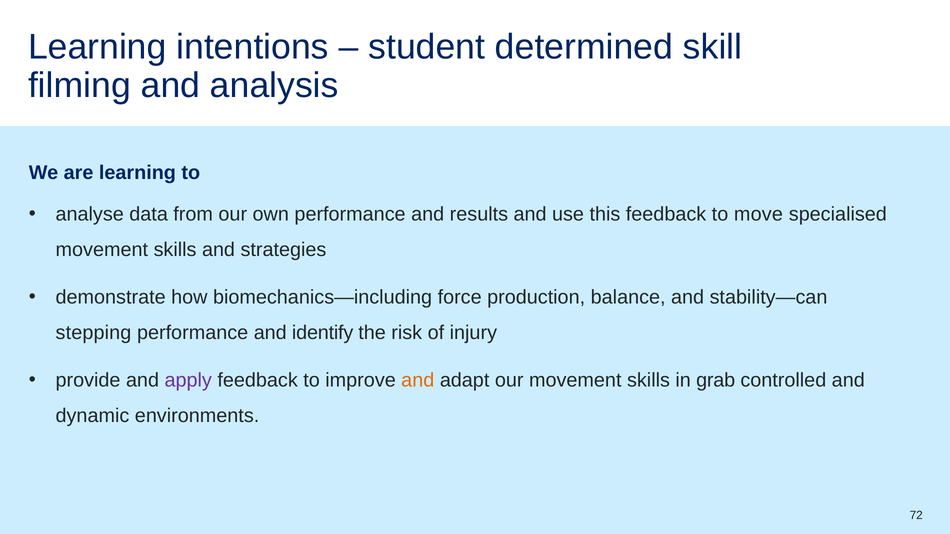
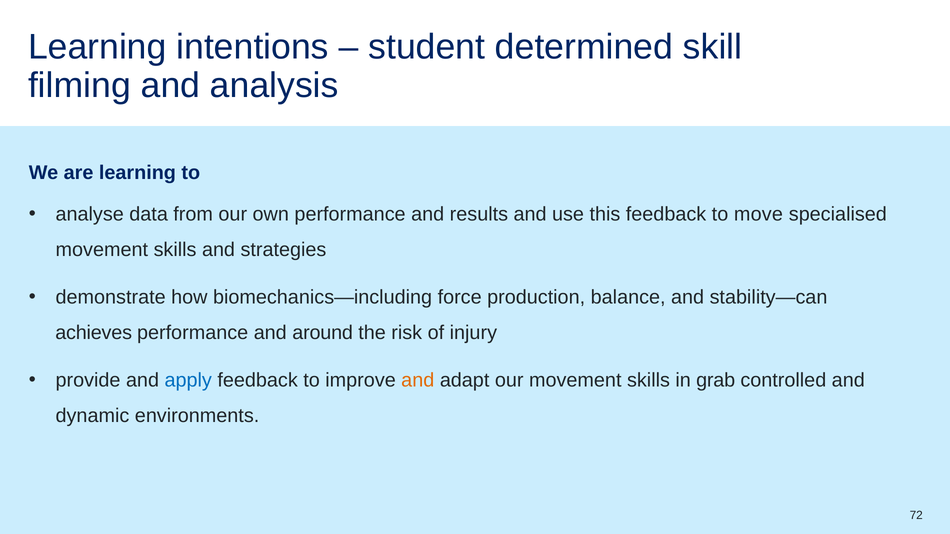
stepping: stepping -> achieves
identify: identify -> around
apply colour: purple -> blue
